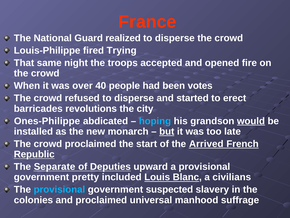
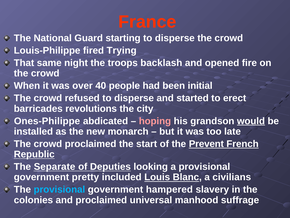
realized: realized -> starting
accepted: accepted -> backlash
votes: votes -> initial
hoping colour: light blue -> pink
but underline: present -> none
Arrived: Arrived -> Prevent
upward: upward -> looking
suspected: suspected -> hampered
